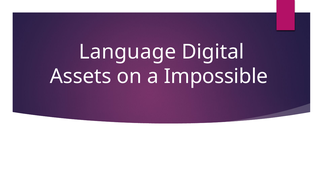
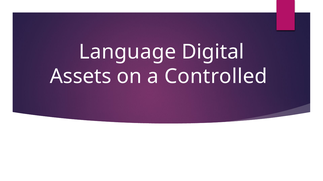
Impossible: Impossible -> Controlled
